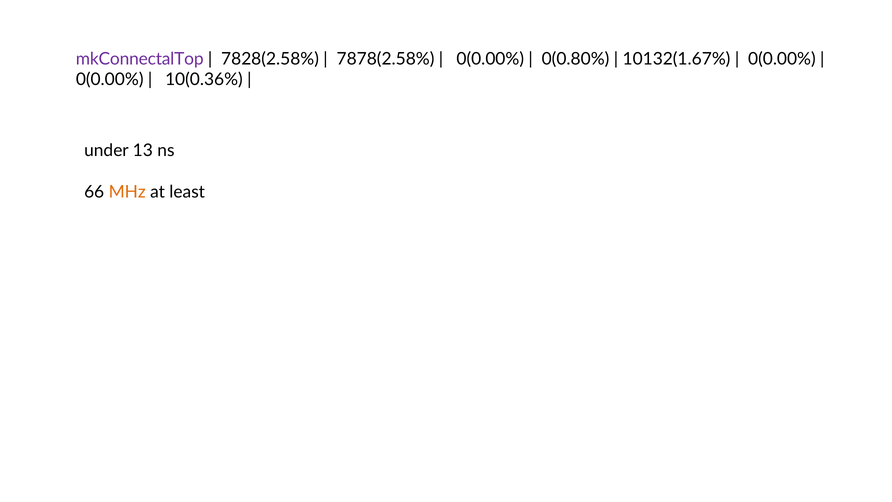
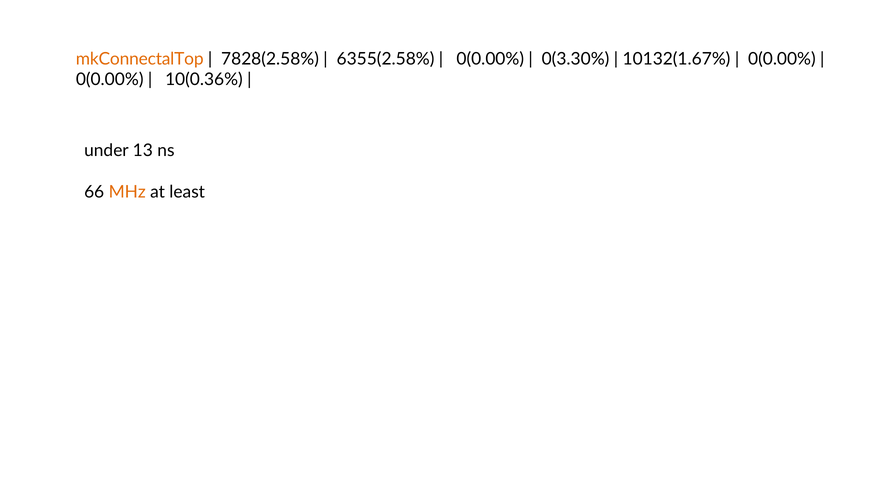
mkConnectalTop colour: purple -> orange
7878(2.58%: 7878(2.58% -> 6355(2.58%
0(0.80%: 0(0.80% -> 0(3.30%
